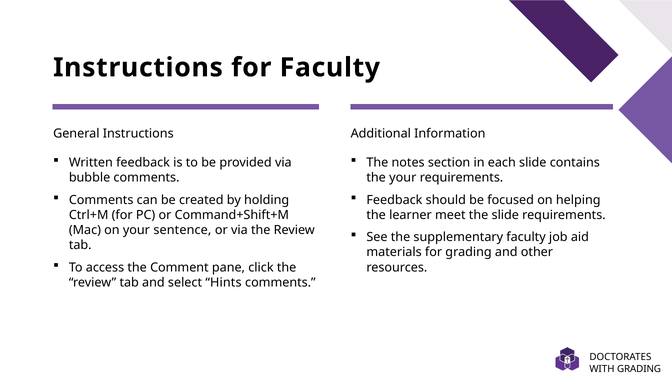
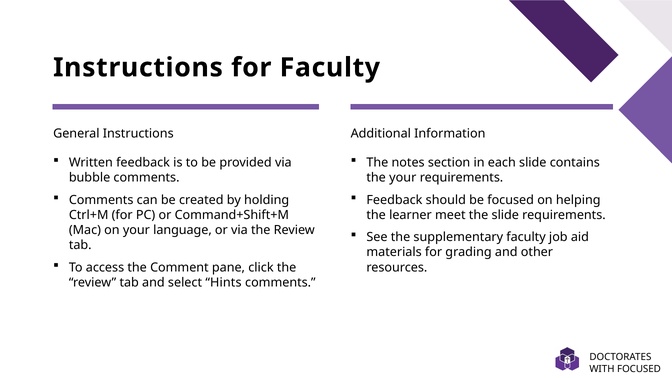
sentence: sentence -> language
WITH GRADING: GRADING -> FOCUSED
